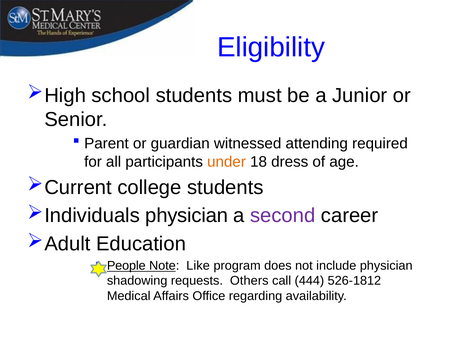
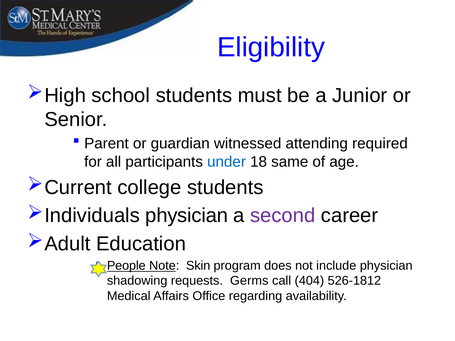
under colour: orange -> blue
dress: dress -> same
Like: Like -> Skin
Others: Others -> Germs
444: 444 -> 404
